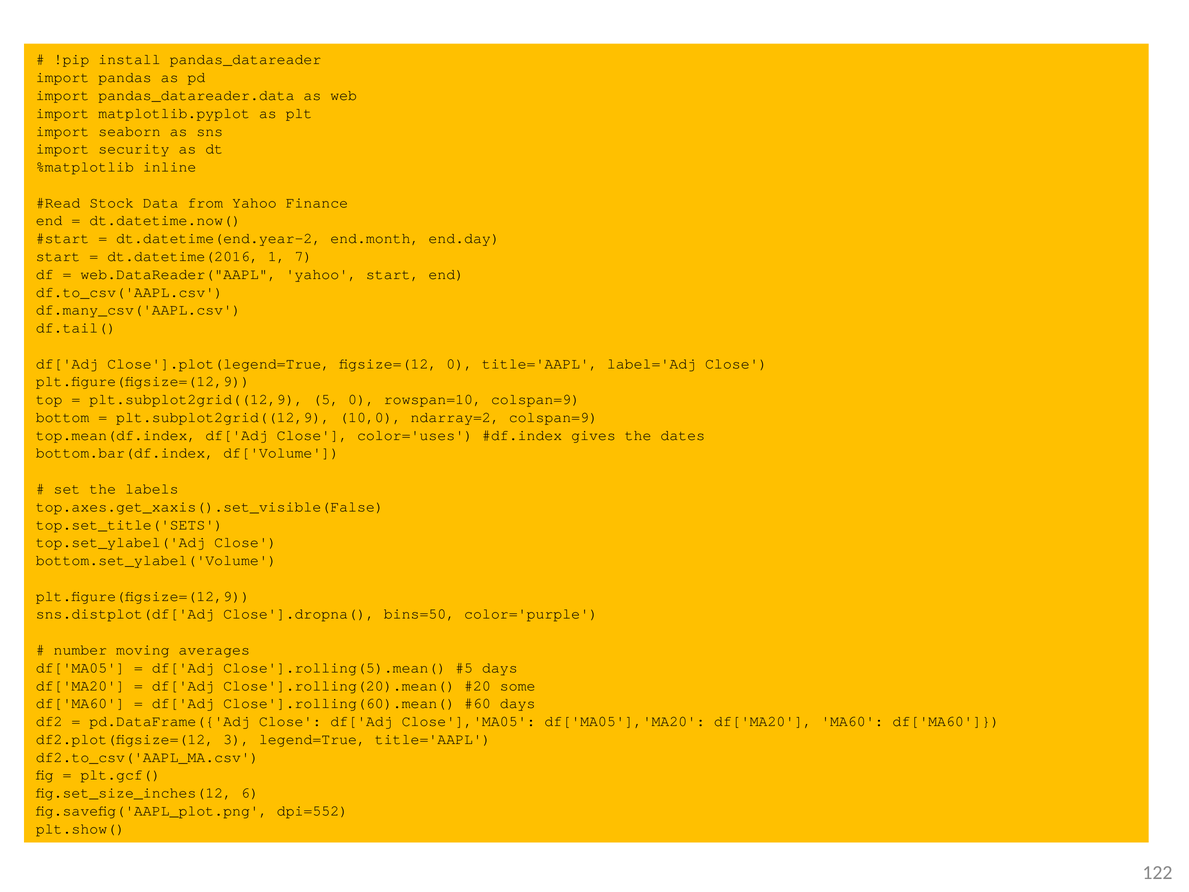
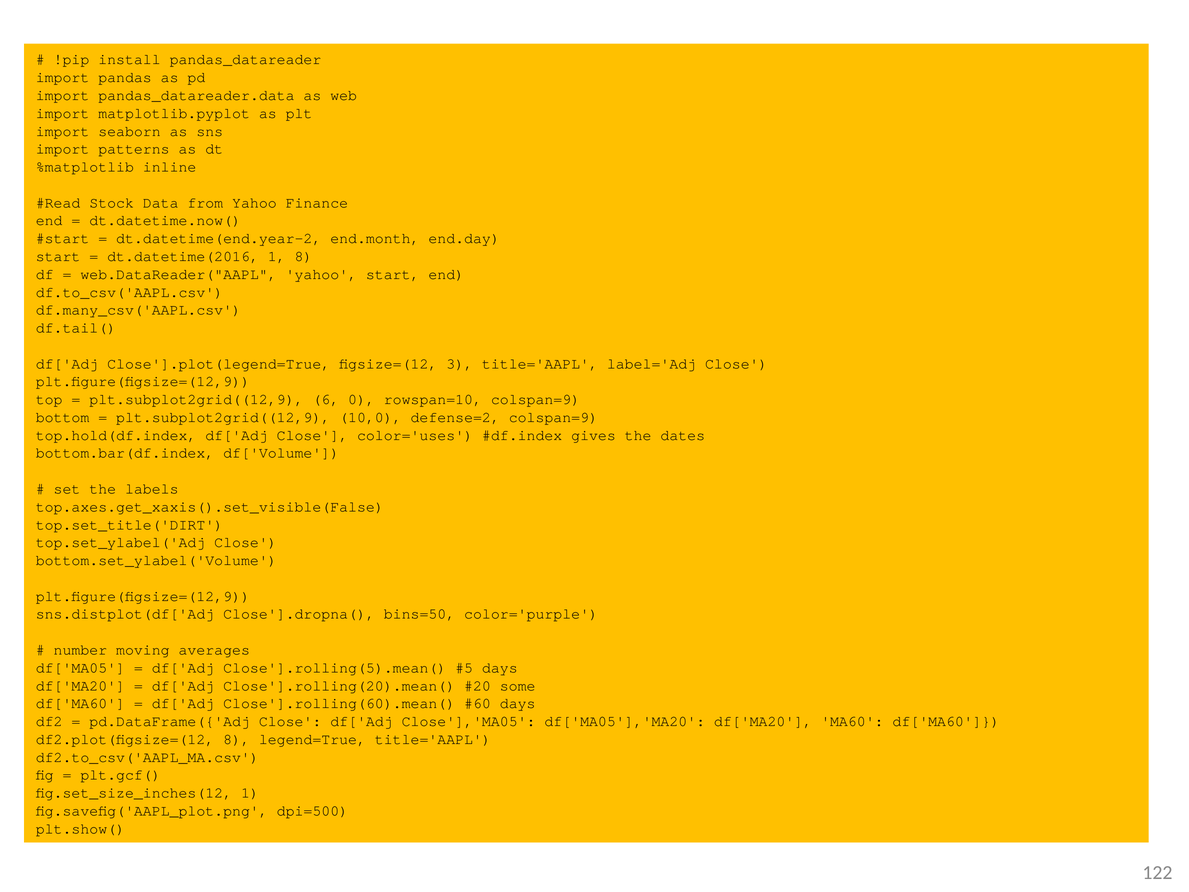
security: security -> patterns
1 7: 7 -> 8
figsize=(12 0: 0 -> 3
5: 5 -> 6
ndarray=2: ndarray=2 -> defense=2
top.mean(df.index: top.mean(df.index -> top.hold(df.index
top.set_title('SETS: top.set_title('SETS -> top.set_title('DIRT
df2.plot(figsize=(12 3: 3 -> 8
fig.set_size_inches(12 6: 6 -> 1
dpi=552: dpi=552 -> dpi=500
